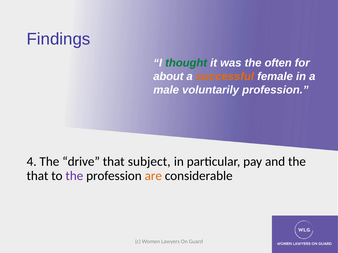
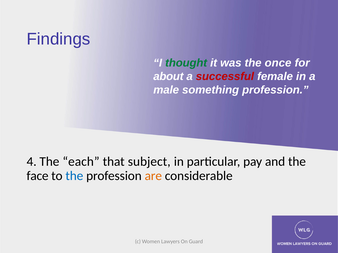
often: often -> once
successful colour: orange -> red
voluntarily: voluntarily -> something
drive: drive -> each
that at (37, 176): that -> face
the at (74, 176) colour: purple -> blue
